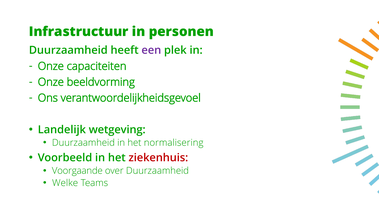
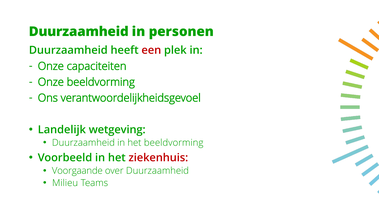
Infrastructuur at (79, 32): Infrastructuur -> Duurzaamheid
een colour: purple -> red
het normalisering: normalisering -> beeldvorming
Welke: Welke -> Milieu
